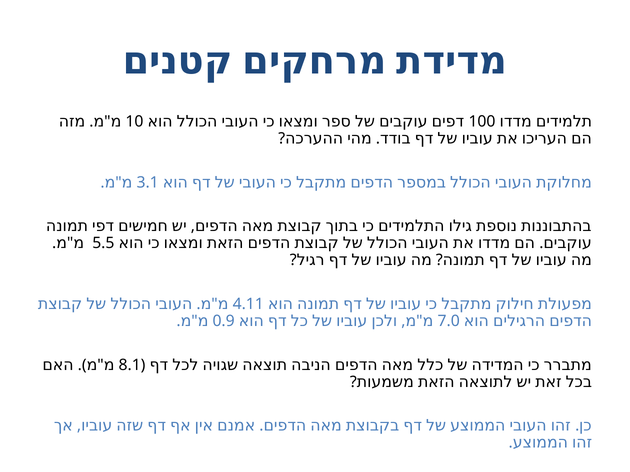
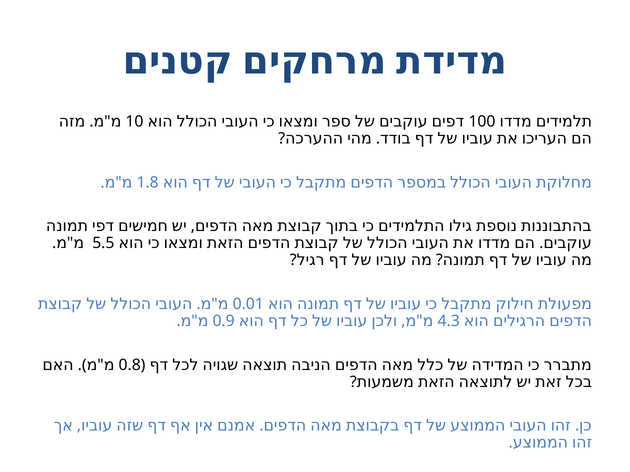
3.1: 3.1 -> 1.8
4.11: 4.11 -> 0.01
7.0: 7.0 -> 4.3
8.1: 8.1 -> 0.8
